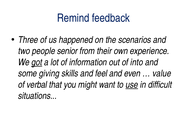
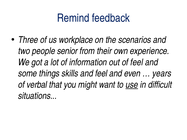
happened: happened -> workplace
got underline: present -> none
of into: into -> feel
giving: giving -> things
value: value -> years
